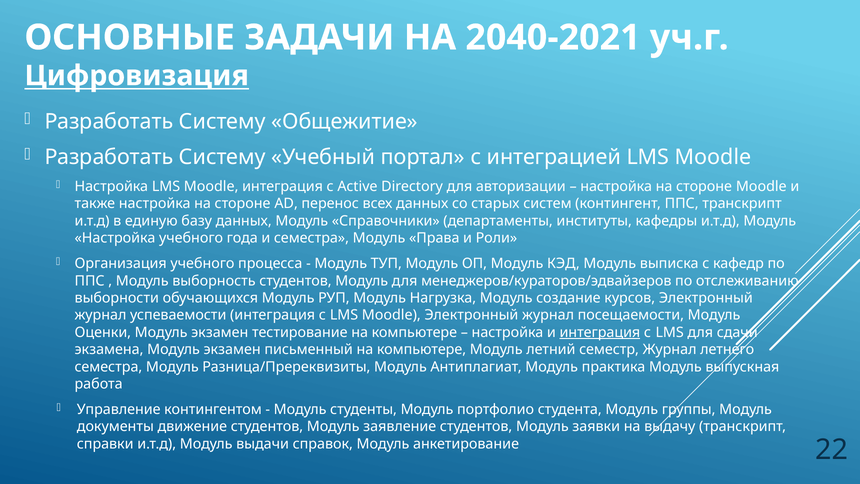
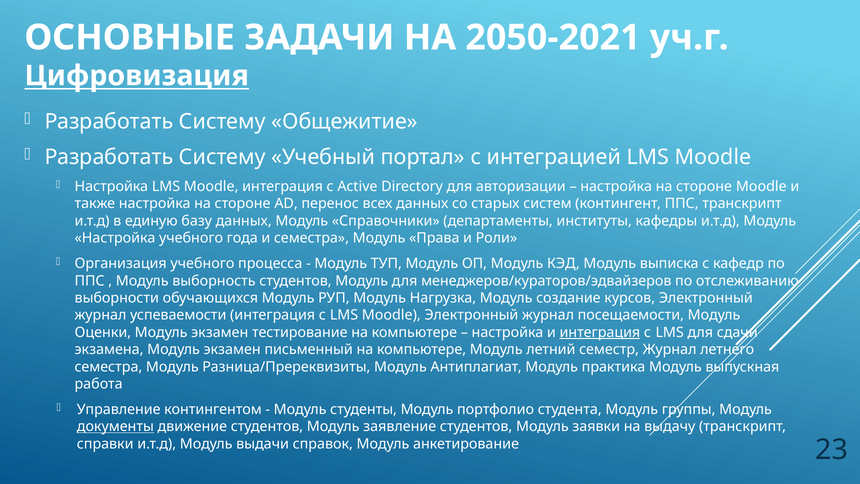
2040-2021: 2040-2021 -> 2050-2021
документы underline: none -> present
22: 22 -> 23
